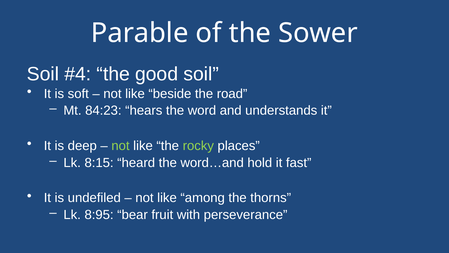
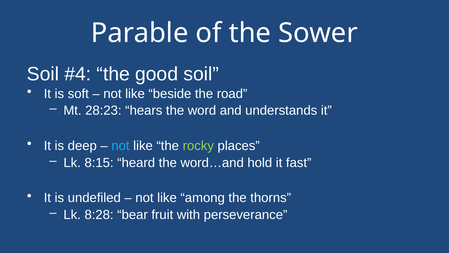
84:23: 84:23 -> 28:23
not at (120, 146) colour: light green -> light blue
8:95: 8:95 -> 8:28
